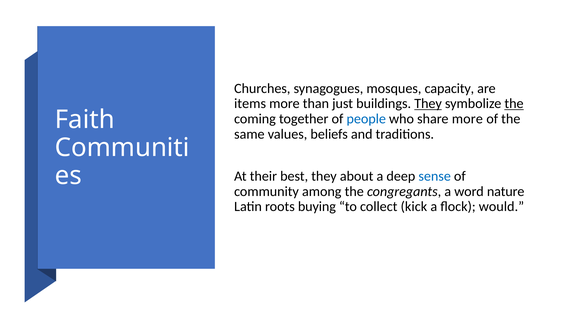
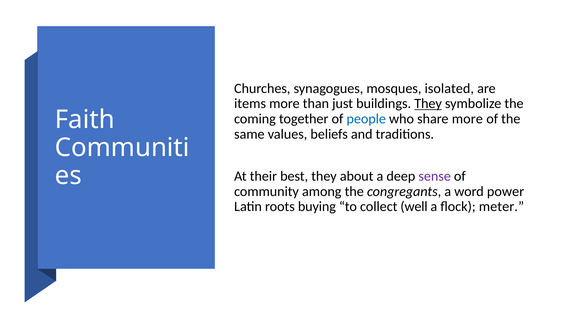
capacity: capacity -> isolated
the at (514, 104) underline: present -> none
sense colour: blue -> purple
nature: nature -> power
kick: kick -> well
would: would -> meter
